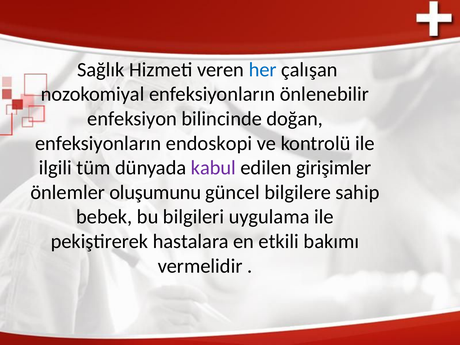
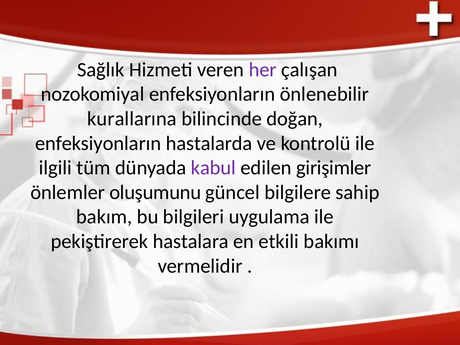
her colour: blue -> purple
enfeksiyon: enfeksiyon -> kurallarına
endoskopi: endoskopi -> hastalarda
bebek: bebek -> bakım
